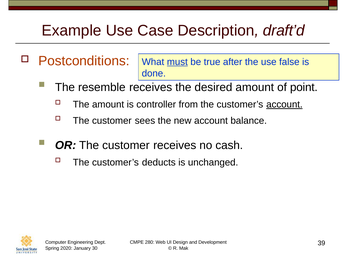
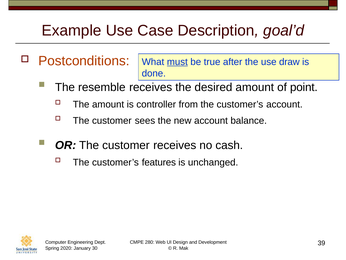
draft’d: draft’d -> goal’d
false: false -> draw
account at (284, 104) underline: present -> none
deducts: deducts -> features
